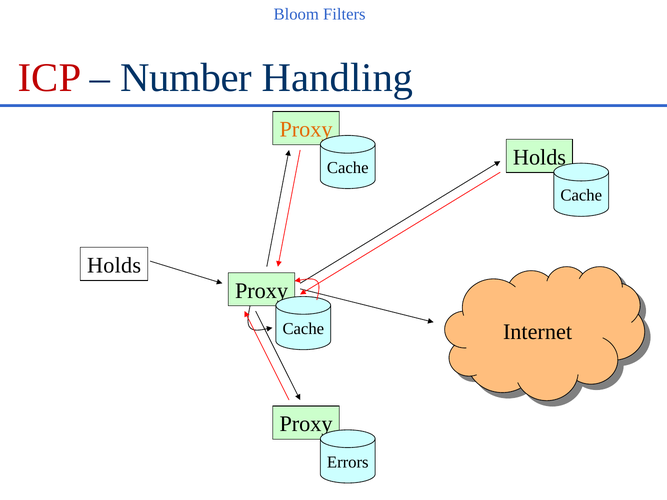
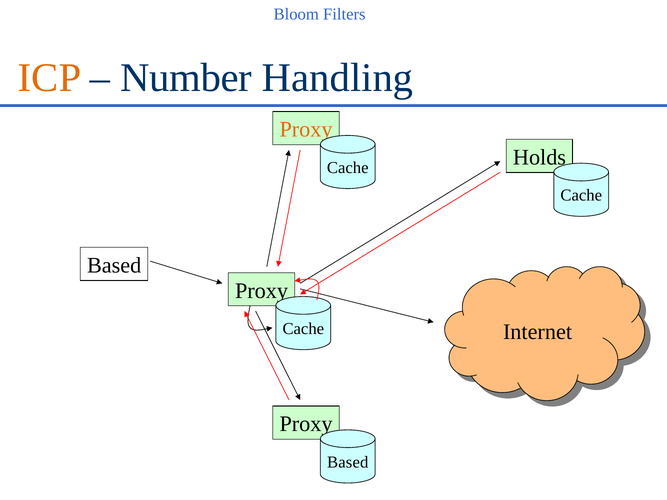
ICP colour: red -> orange
Holds at (114, 266): Holds -> Based
Errors at (348, 462): Errors -> Based
